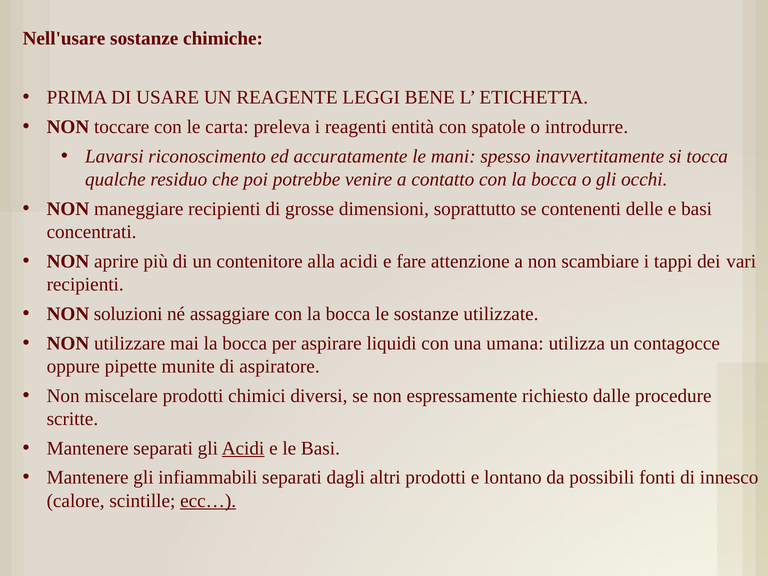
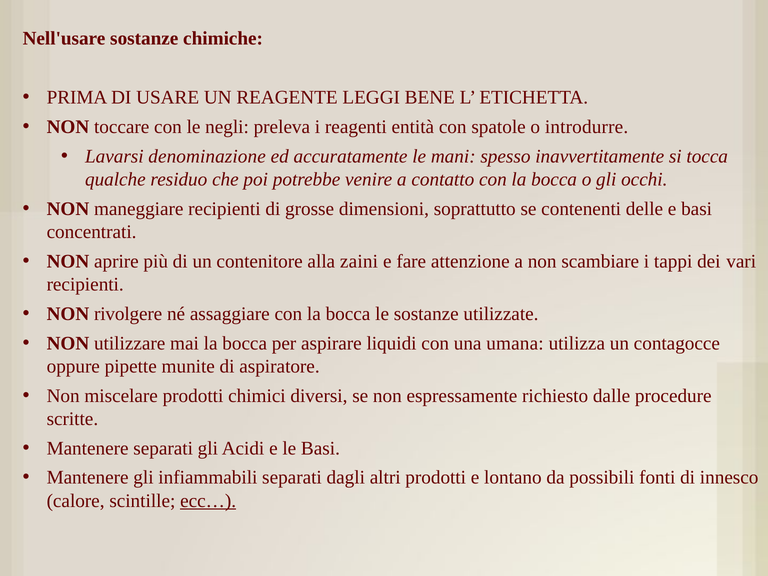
carta: carta -> negli
riconoscimento: riconoscimento -> denominazione
alla acidi: acidi -> zaini
soluzioni: soluzioni -> rivolgere
Acidi at (243, 448) underline: present -> none
